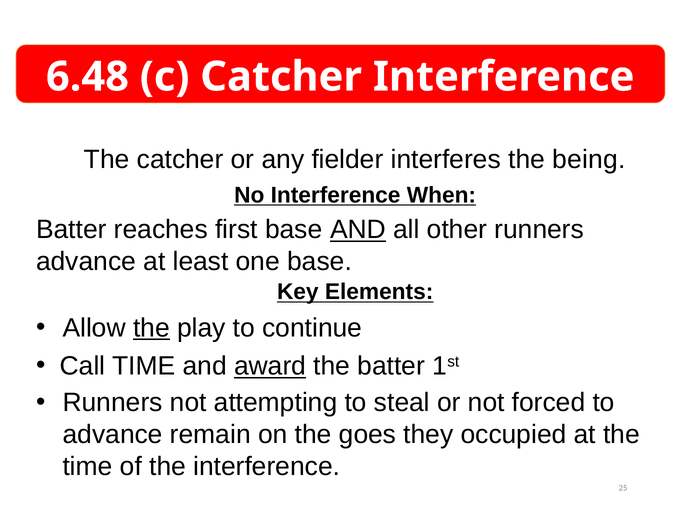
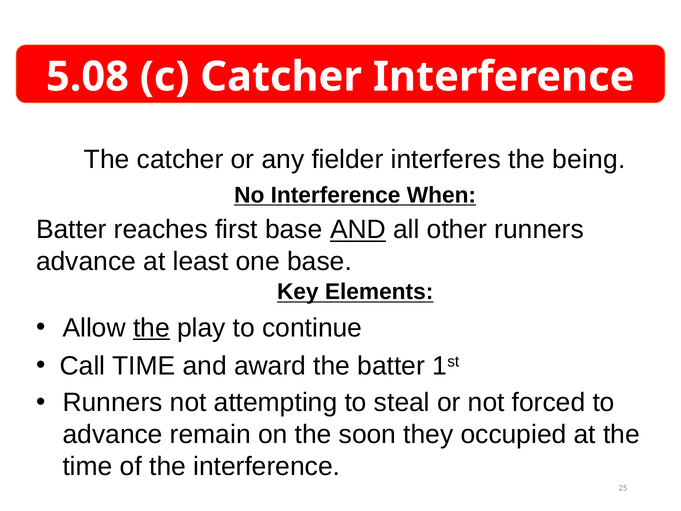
6.48: 6.48 -> 5.08
award underline: present -> none
goes: goes -> soon
